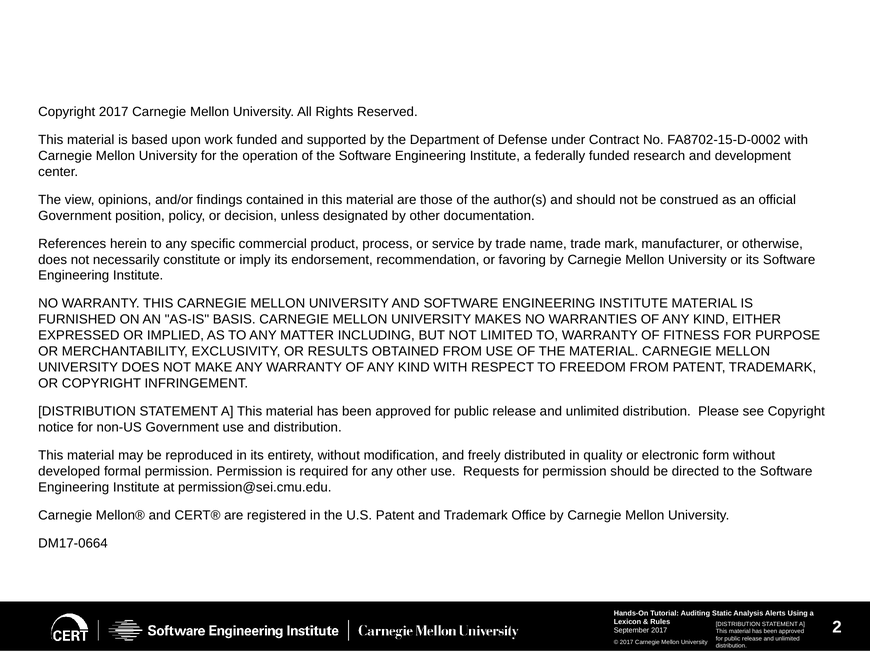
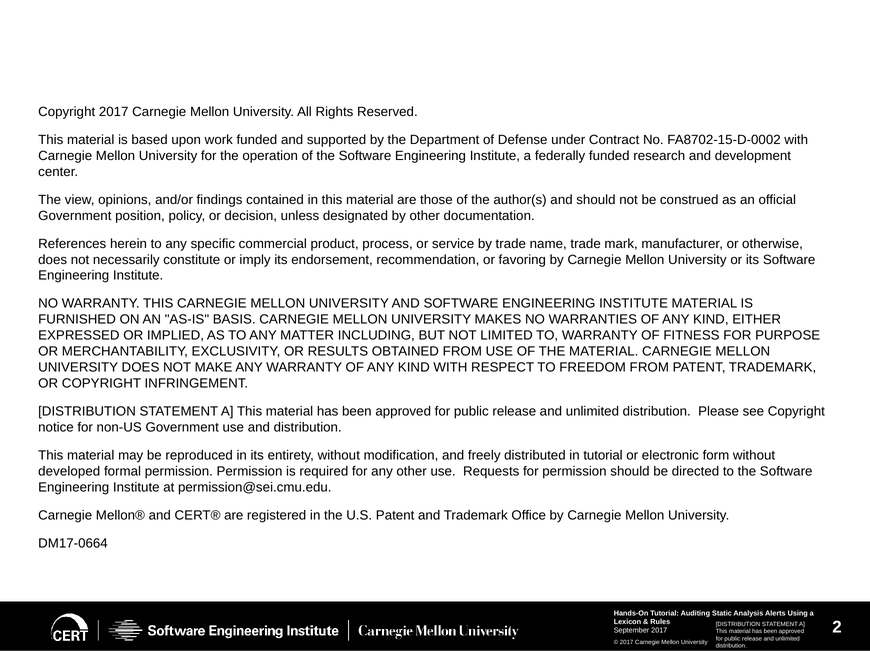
in quality: quality -> tutorial
